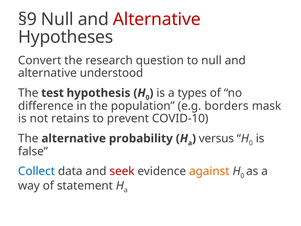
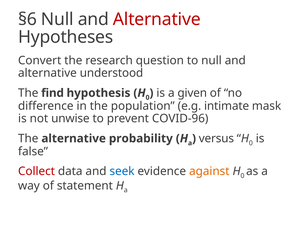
§9: §9 -> §6
test: test -> find
types: types -> given
borders: borders -> intimate
retains: retains -> unwise
COVID-10: COVID-10 -> COVID-96
Collect colour: blue -> red
seek colour: red -> blue
